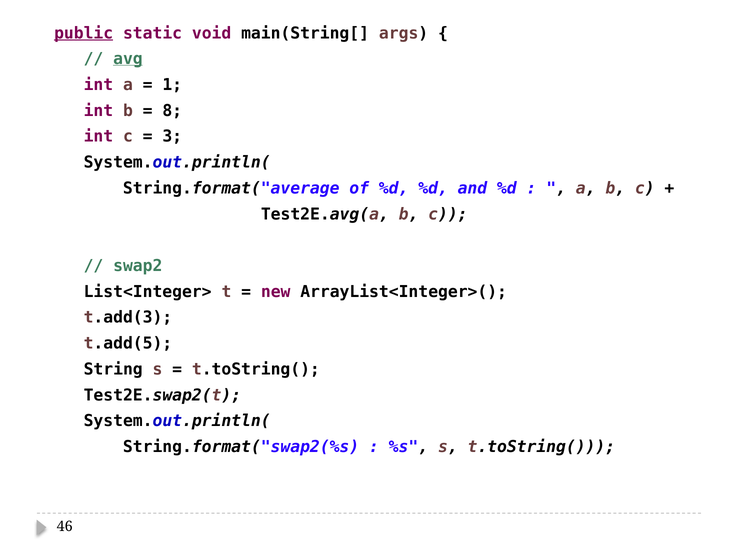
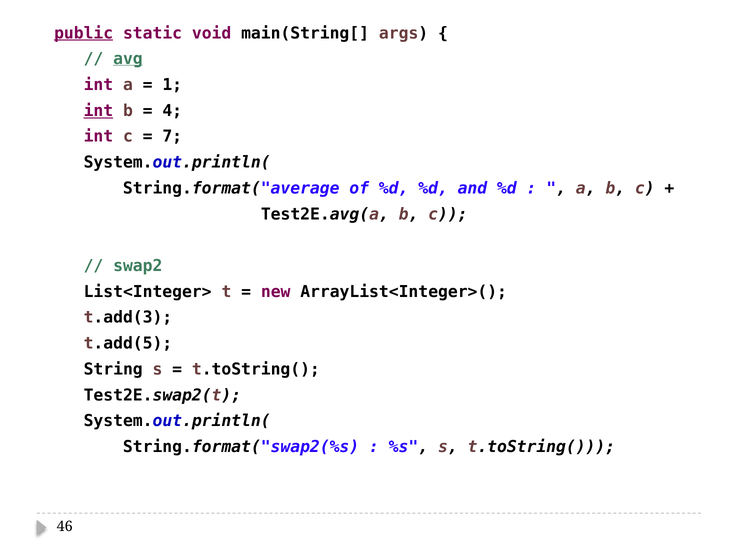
int at (98, 111) underline: none -> present
8: 8 -> 4
3: 3 -> 7
